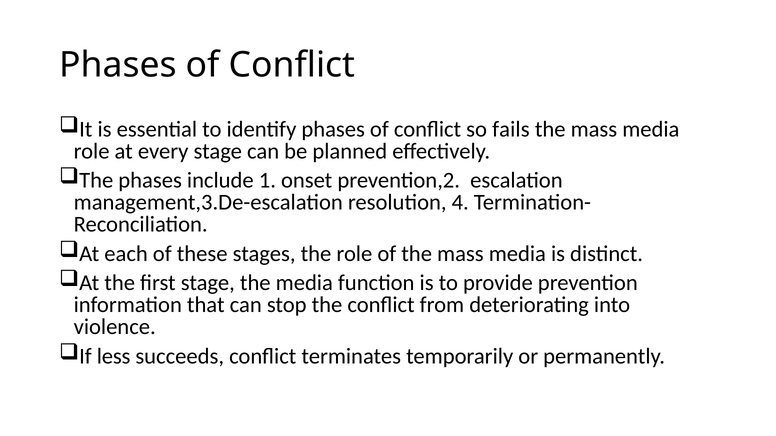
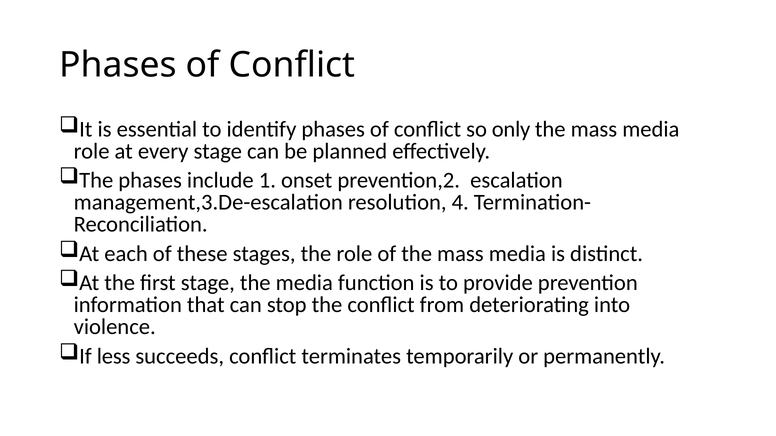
fails: fails -> only
